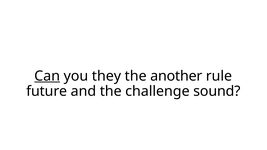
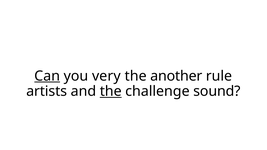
they: they -> very
future: future -> artists
the at (111, 91) underline: none -> present
